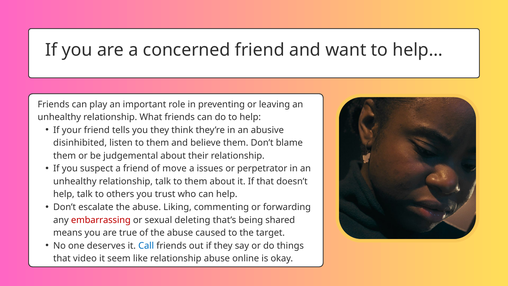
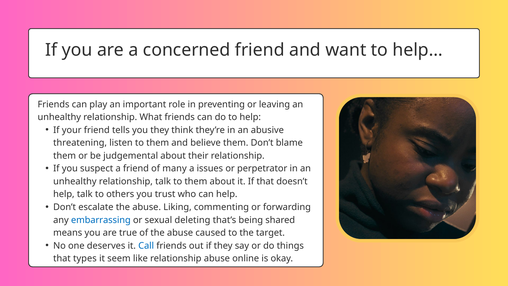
disinhibited: disinhibited -> threatening
move: move -> many
embarrassing colour: red -> blue
video: video -> types
